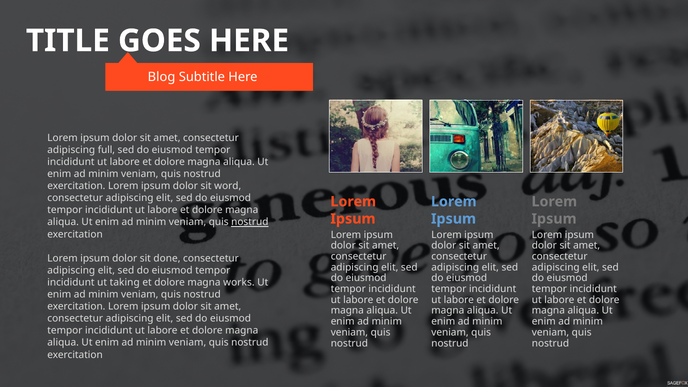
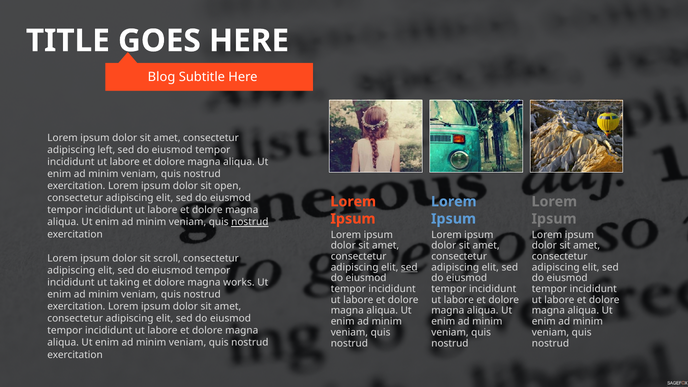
full: full -> left
word: word -> open
done: done -> scroll
sed at (409, 267) underline: none -> present
